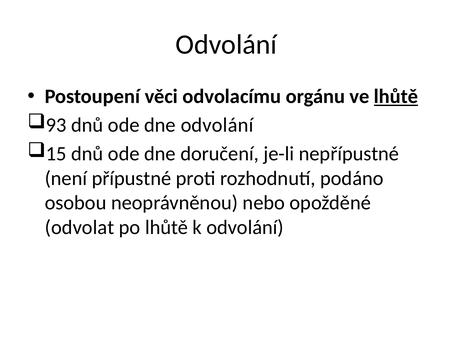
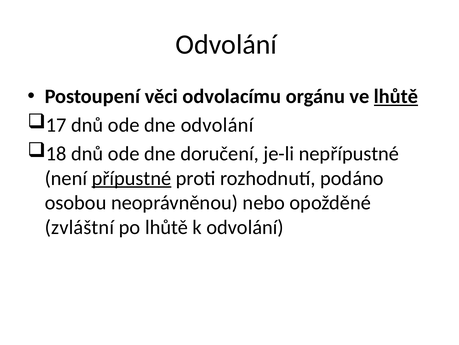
93: 93 -> 17
15: 15 -> 18
přípustné underline: none -> present
odvolat: odvolat -> zvláštní
